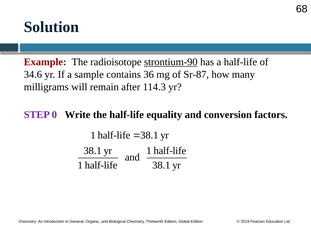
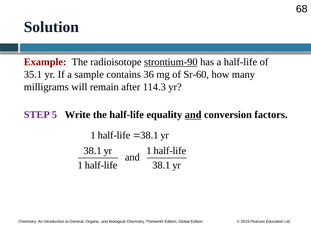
34.6: 34.6 -> 35.1
Sr-87: Sr-87 -> Sr-60
0: 0 -> 5
and at (193, 115) underline: none -> present
